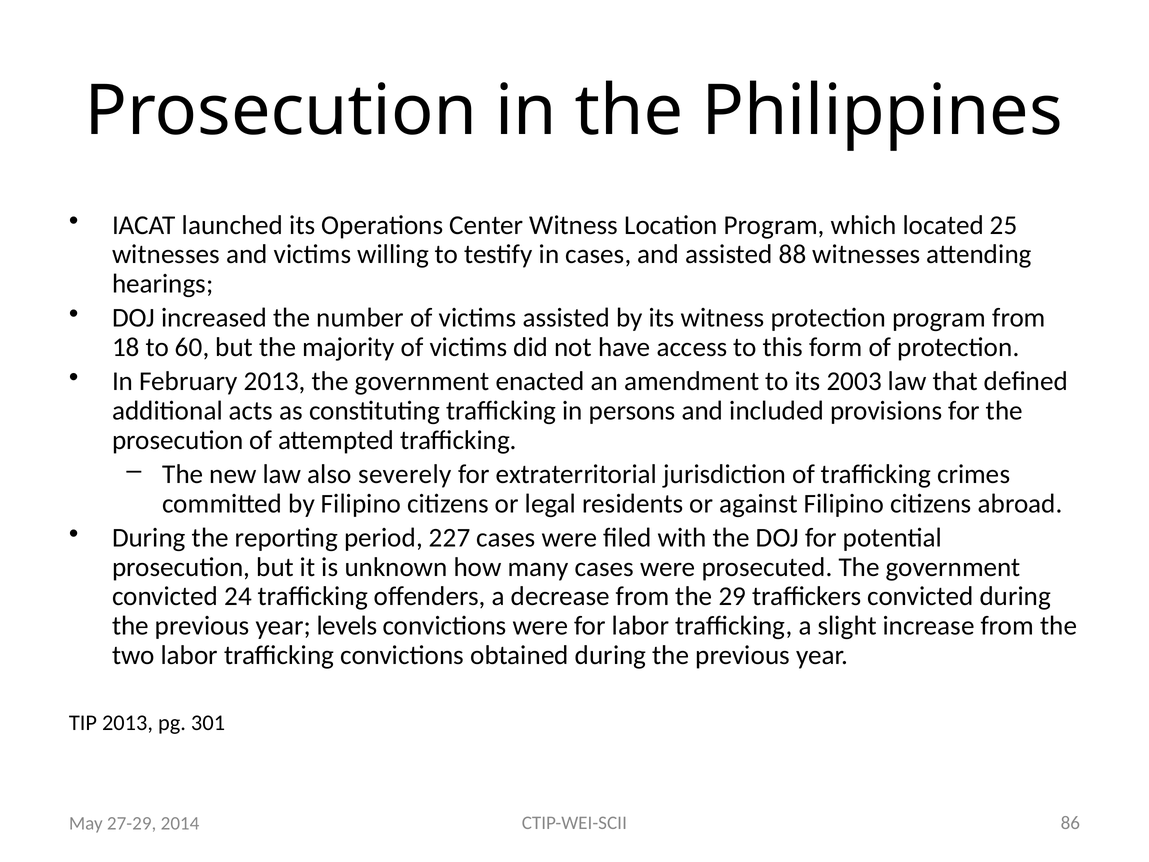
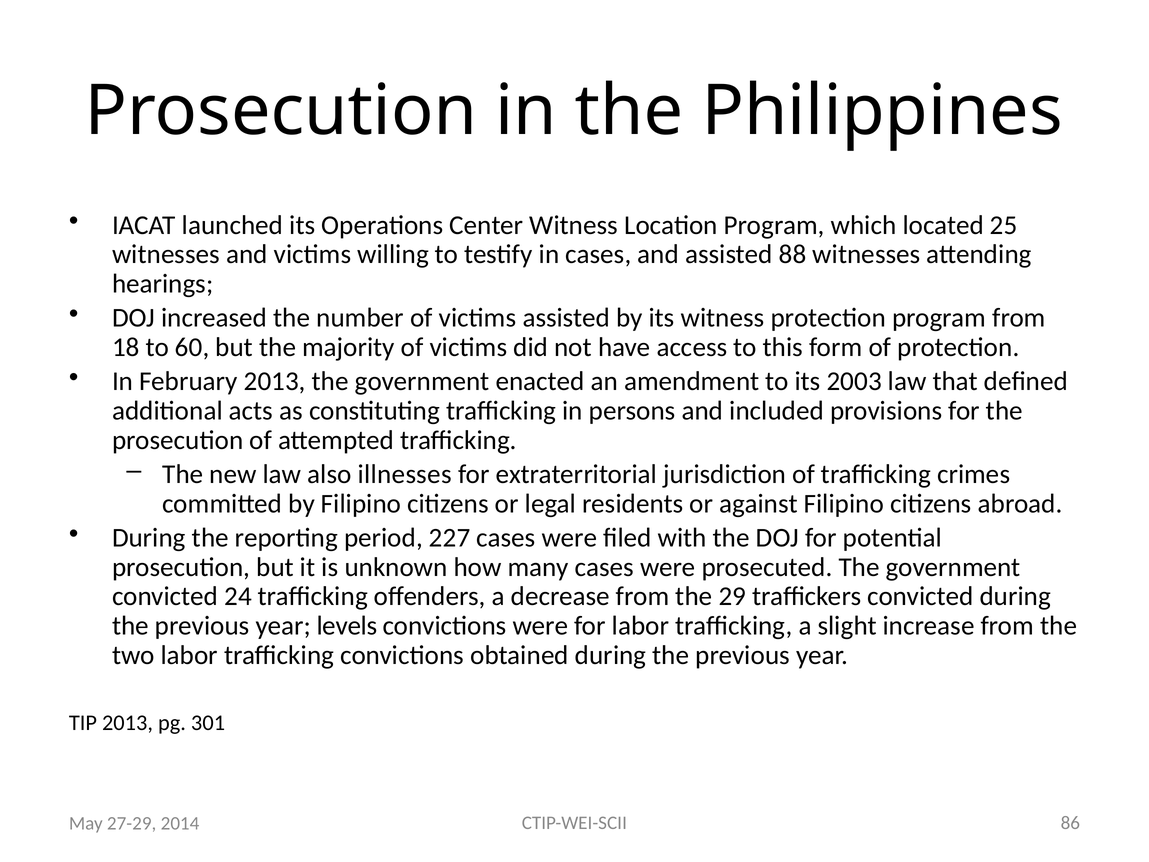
severely: severely -> illnesses
